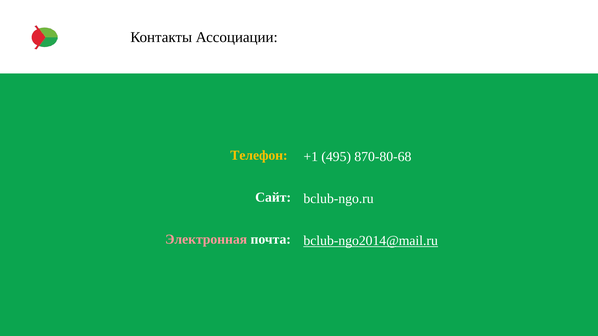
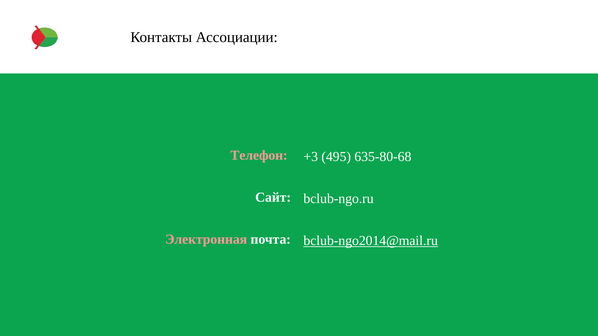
Телефон colour: yellow -> pink
+1: +1 -> +3
870-80-68: 870-80-68 -> 635-80-68
